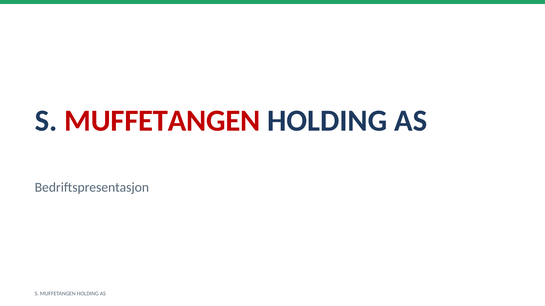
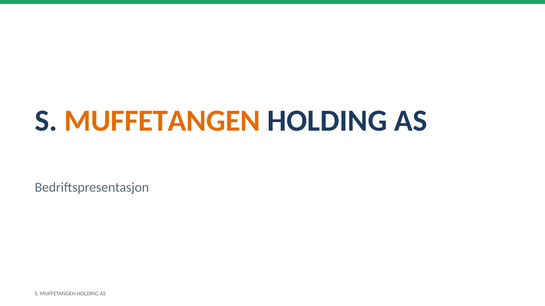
MUFFETANGEN at (162, 121) colour: red -> orange
